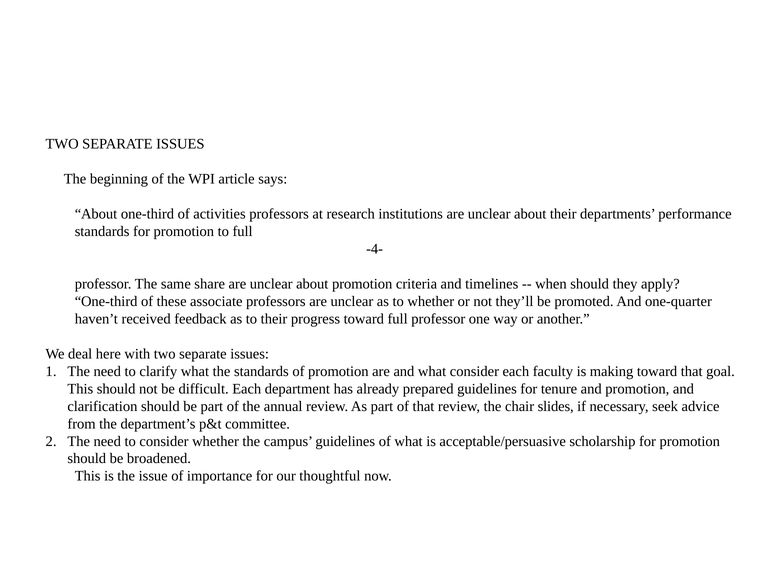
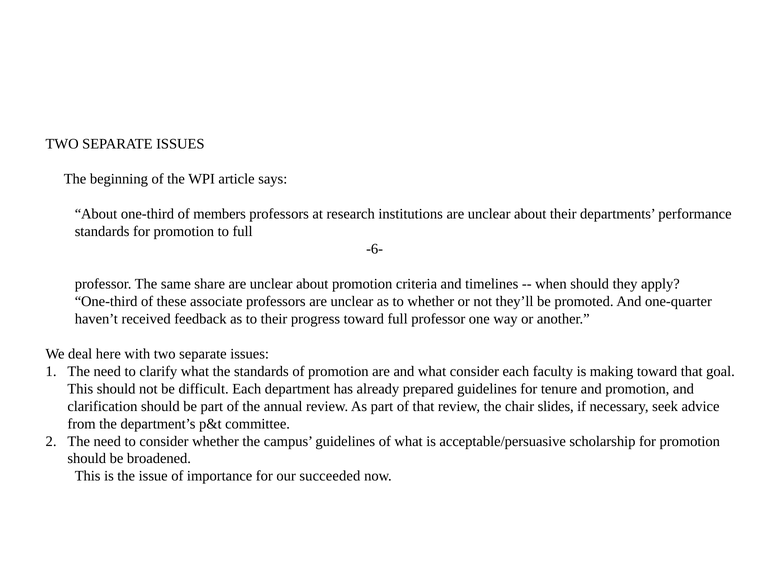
activities: activities -> members
-4-: -4- -> -6-
thoughtful: thoughtful -> succeeded
